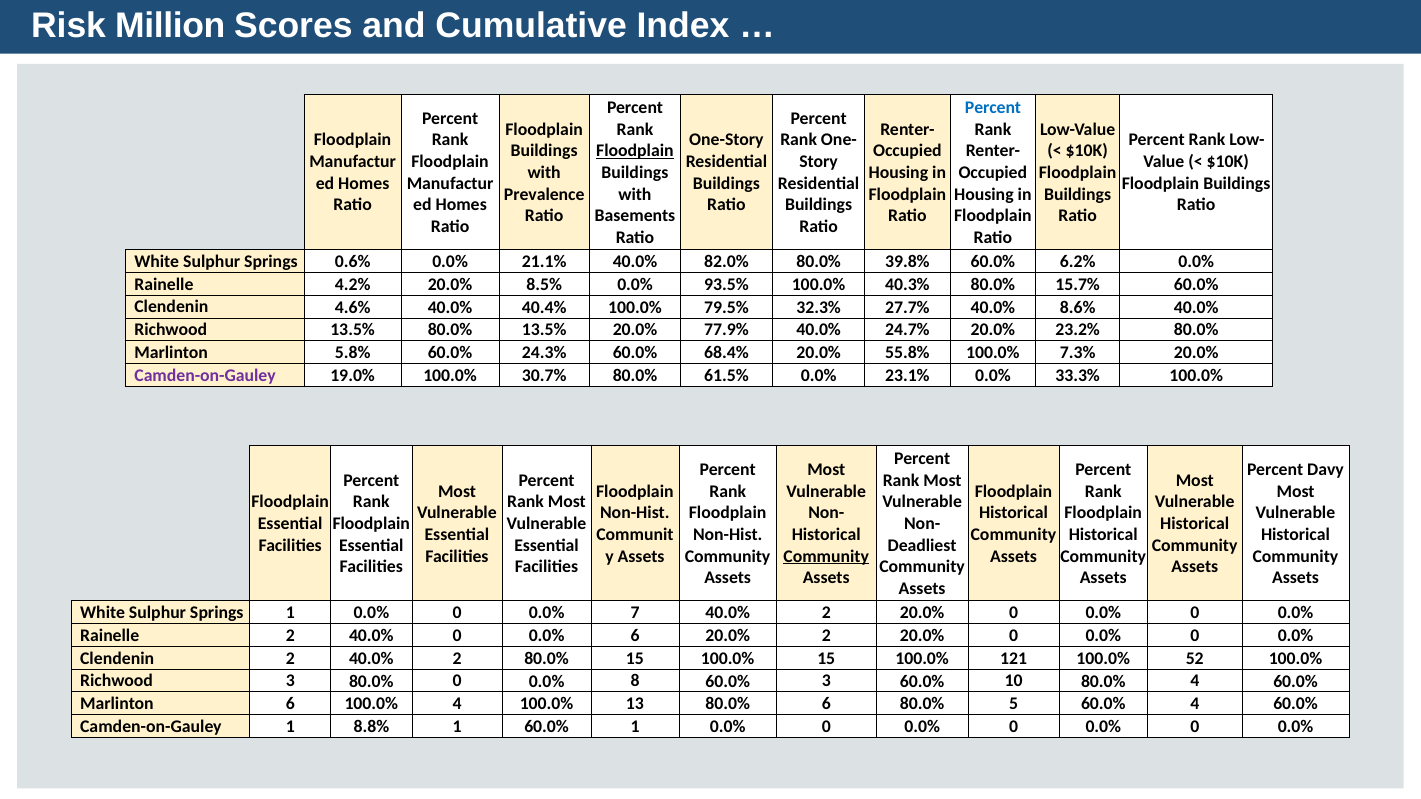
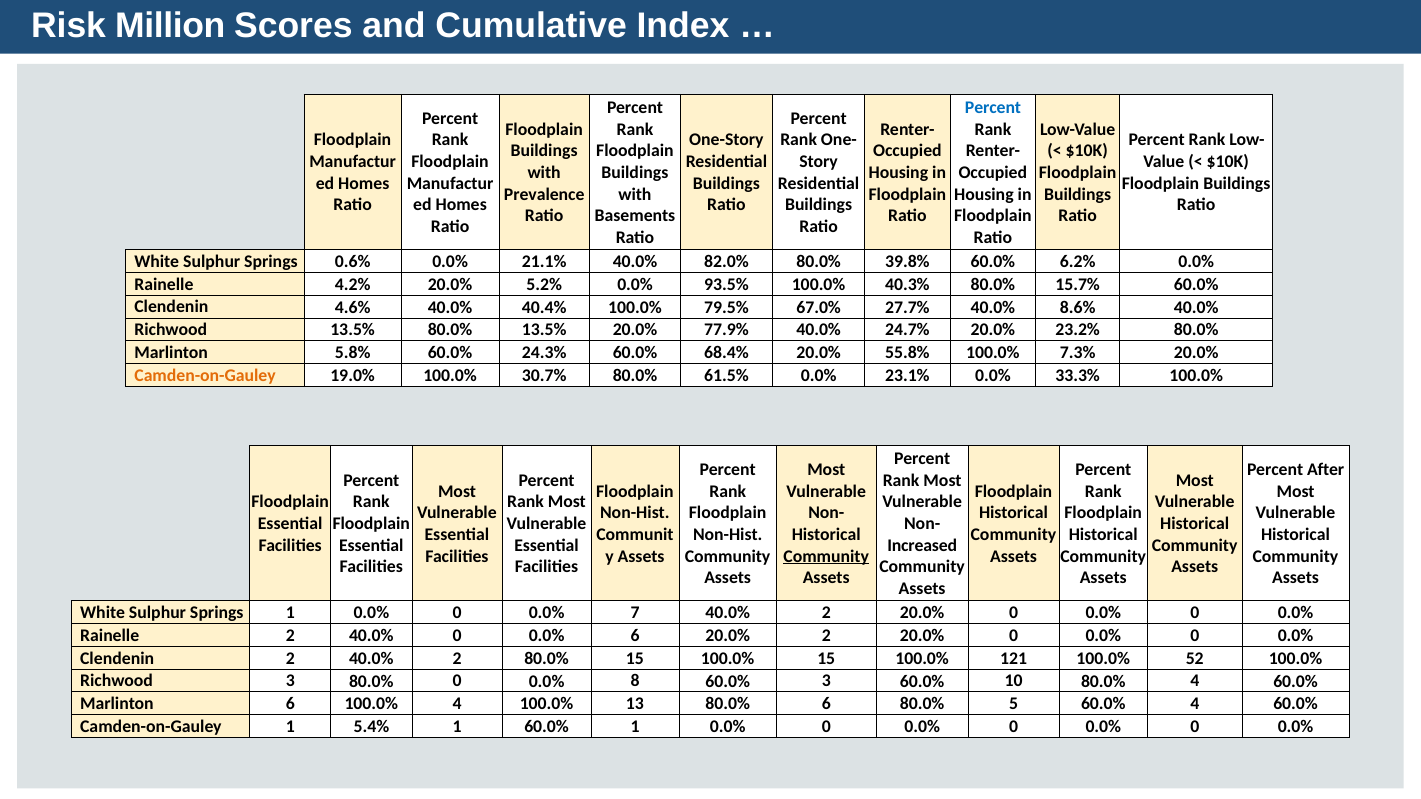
Floodplain at (635, 151) underline: present -> none
8.5%: 8.5% -> 5.2%
32.3%: 32.3% -> 67.0%
Camden-on-Gauley at (205, 376) colour: purple -> orange
Davy: Davy -> After
Deadliest: Deadliest -> Increased
8.8%: 8.8% -> 5.4%
